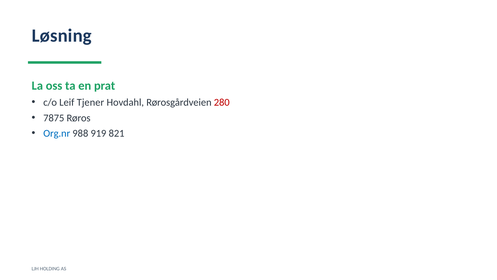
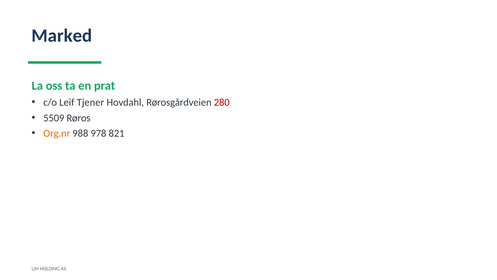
Løsning: Løsning -> Marked
7875: 7875 -> 5509
Org.nr colour: blue -> orange
919: 919 -> 978
